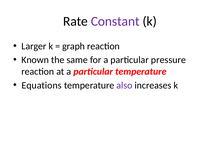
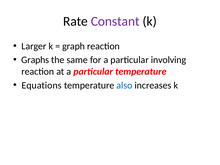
Known: Known -> Graphs
pressure: pressure -> involving
also colour: purple -> blue
